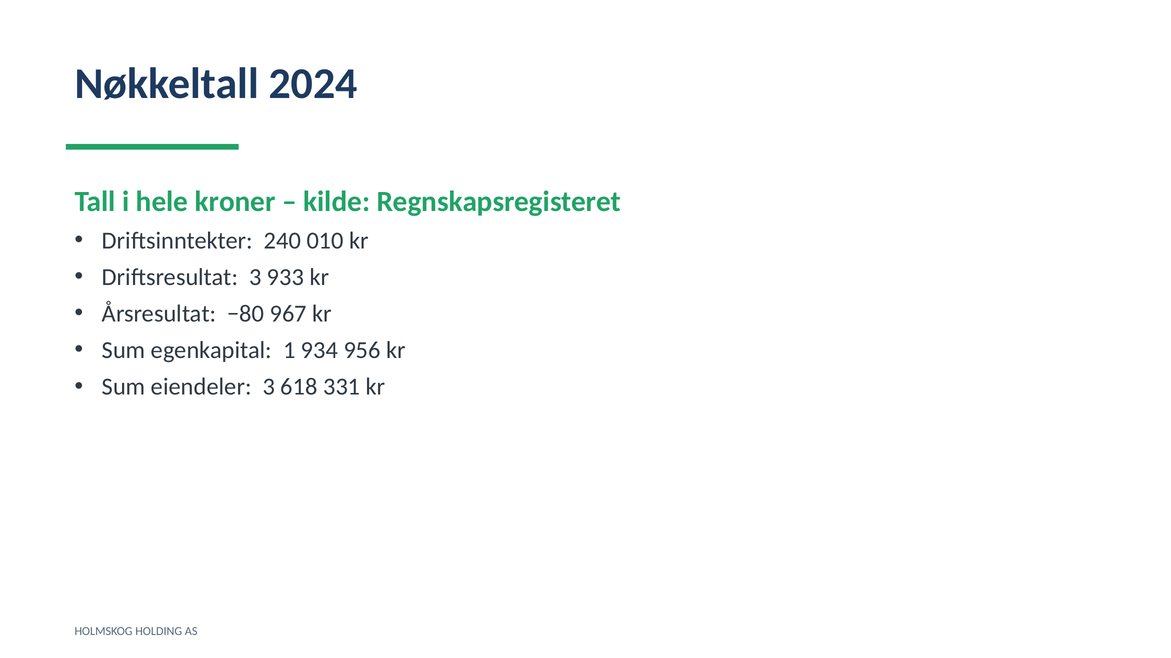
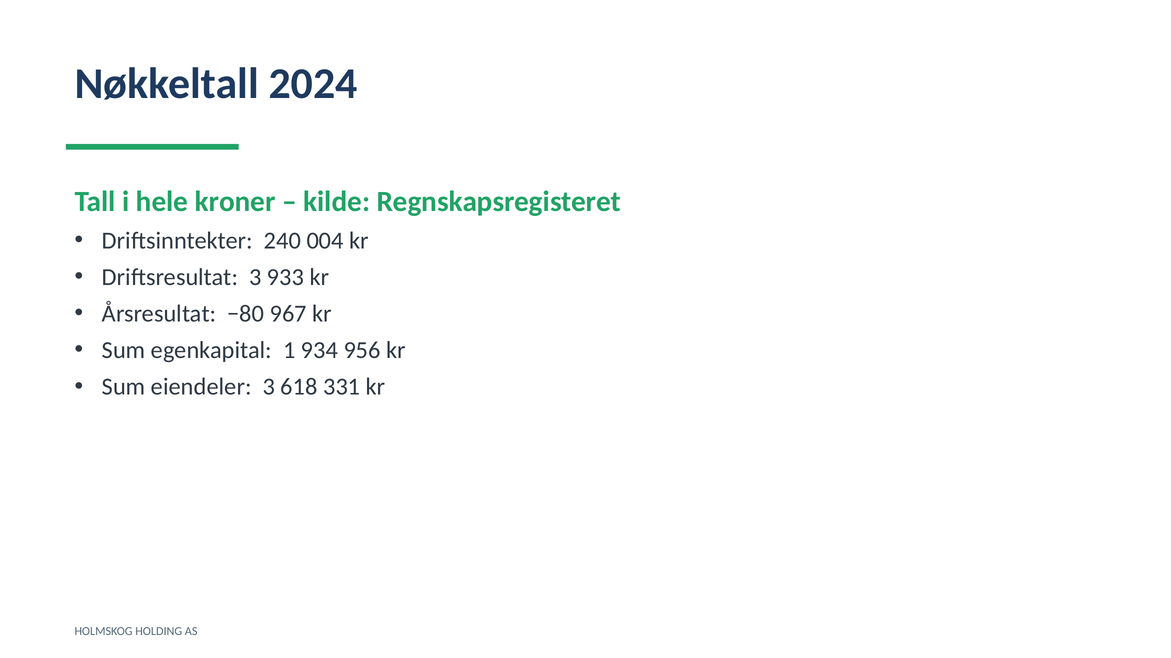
010: 010 -> 004
